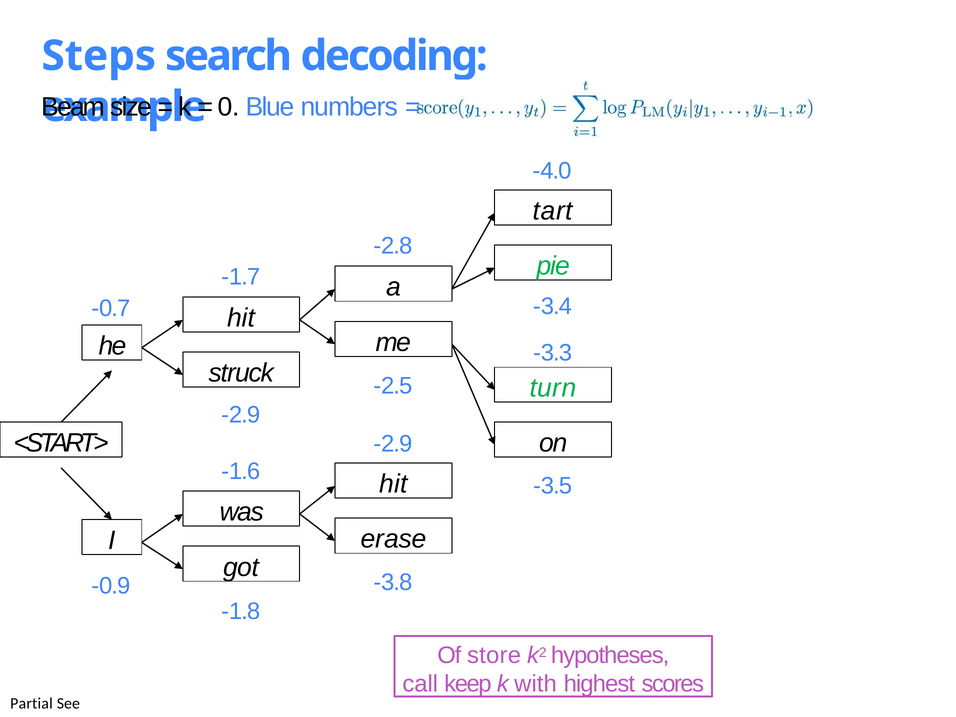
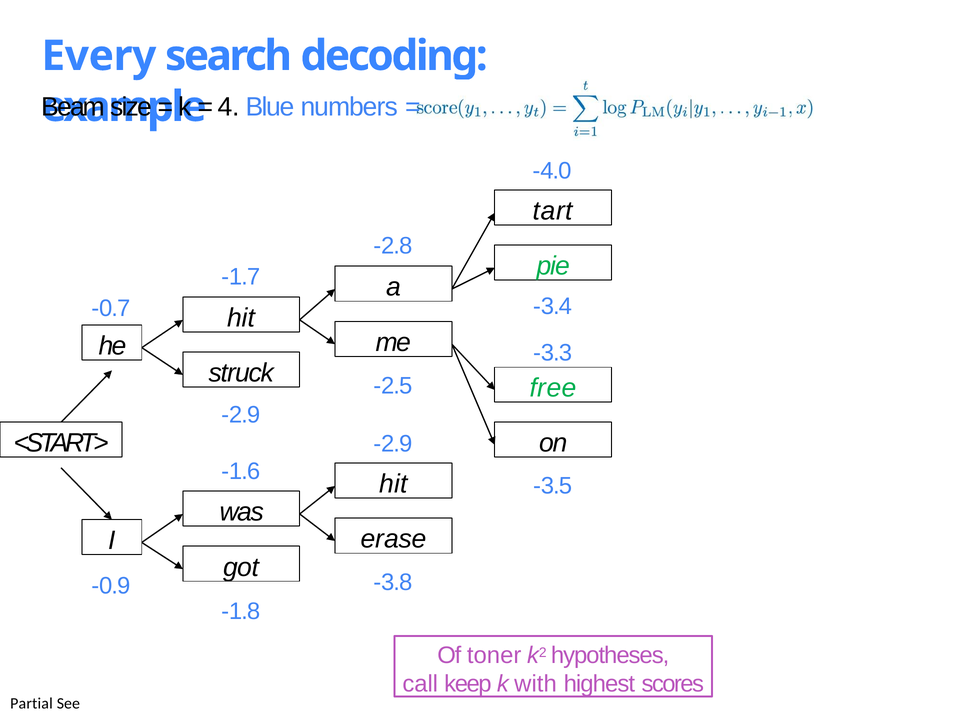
Steps: Steps -> Every
0: 0 -> 4
turn: turn -> free
store: store -> toner
